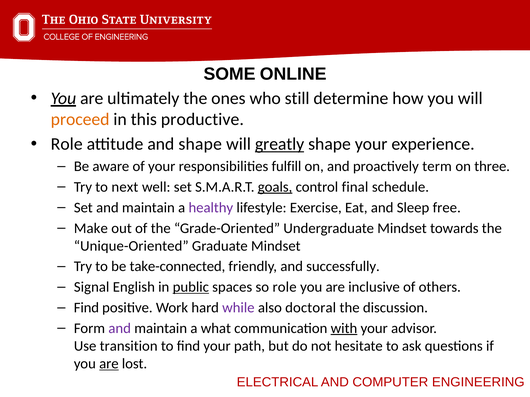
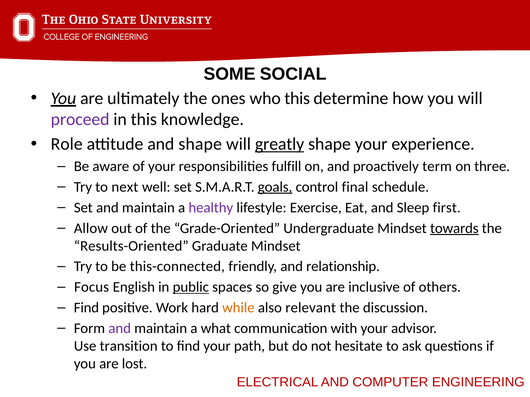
ONLINE: ONLINE -> SOCIAL
who still: still -> this
proceed colour: orange -> purple
productive: productive -> knowledge
free: free -> first
Make: Make -> Allow
towards underline: none -> present
Unique-Oriented: Unique-Oriented -> Results-Oriented
take-connected: take-connected -> this-connected
successfully: successfully -> relationship
Signal: Signal -> Focus
so role: role -> give
while colour: purple -> orange
doctoral: doctoral -> relevant
with underline: present -> none
are at (109, 364) underline: present -> none
